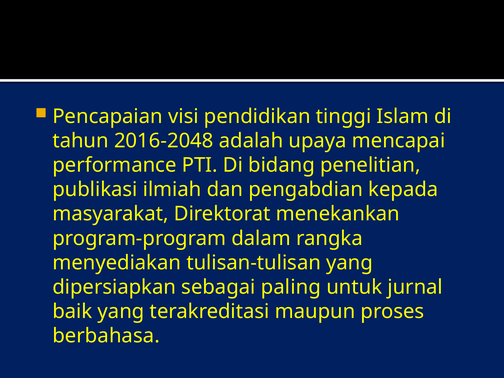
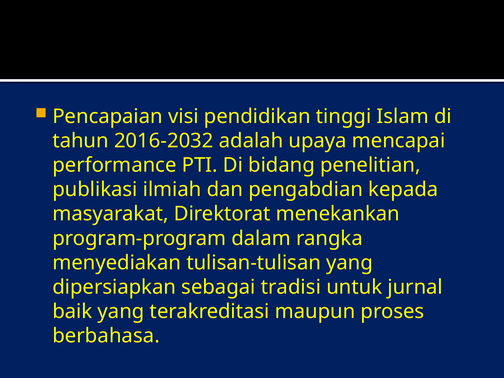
2016-2048: 2016-2048 -> 2016-2032
paling: paling -> tradisi
